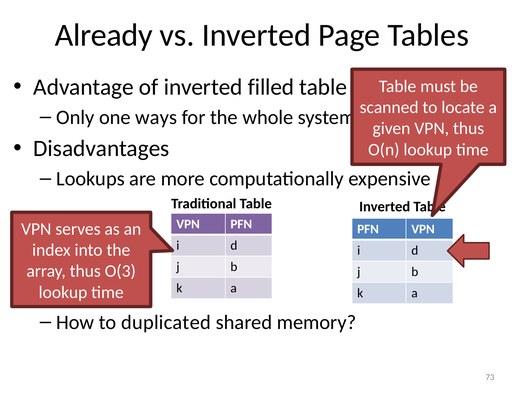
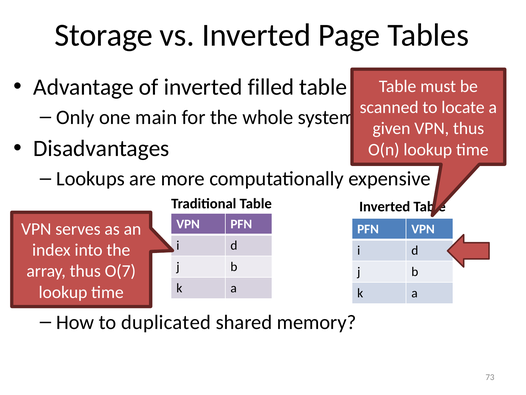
Already: Already -> Storage
ways: ways -> main
O(3: O(3 -> O(7
